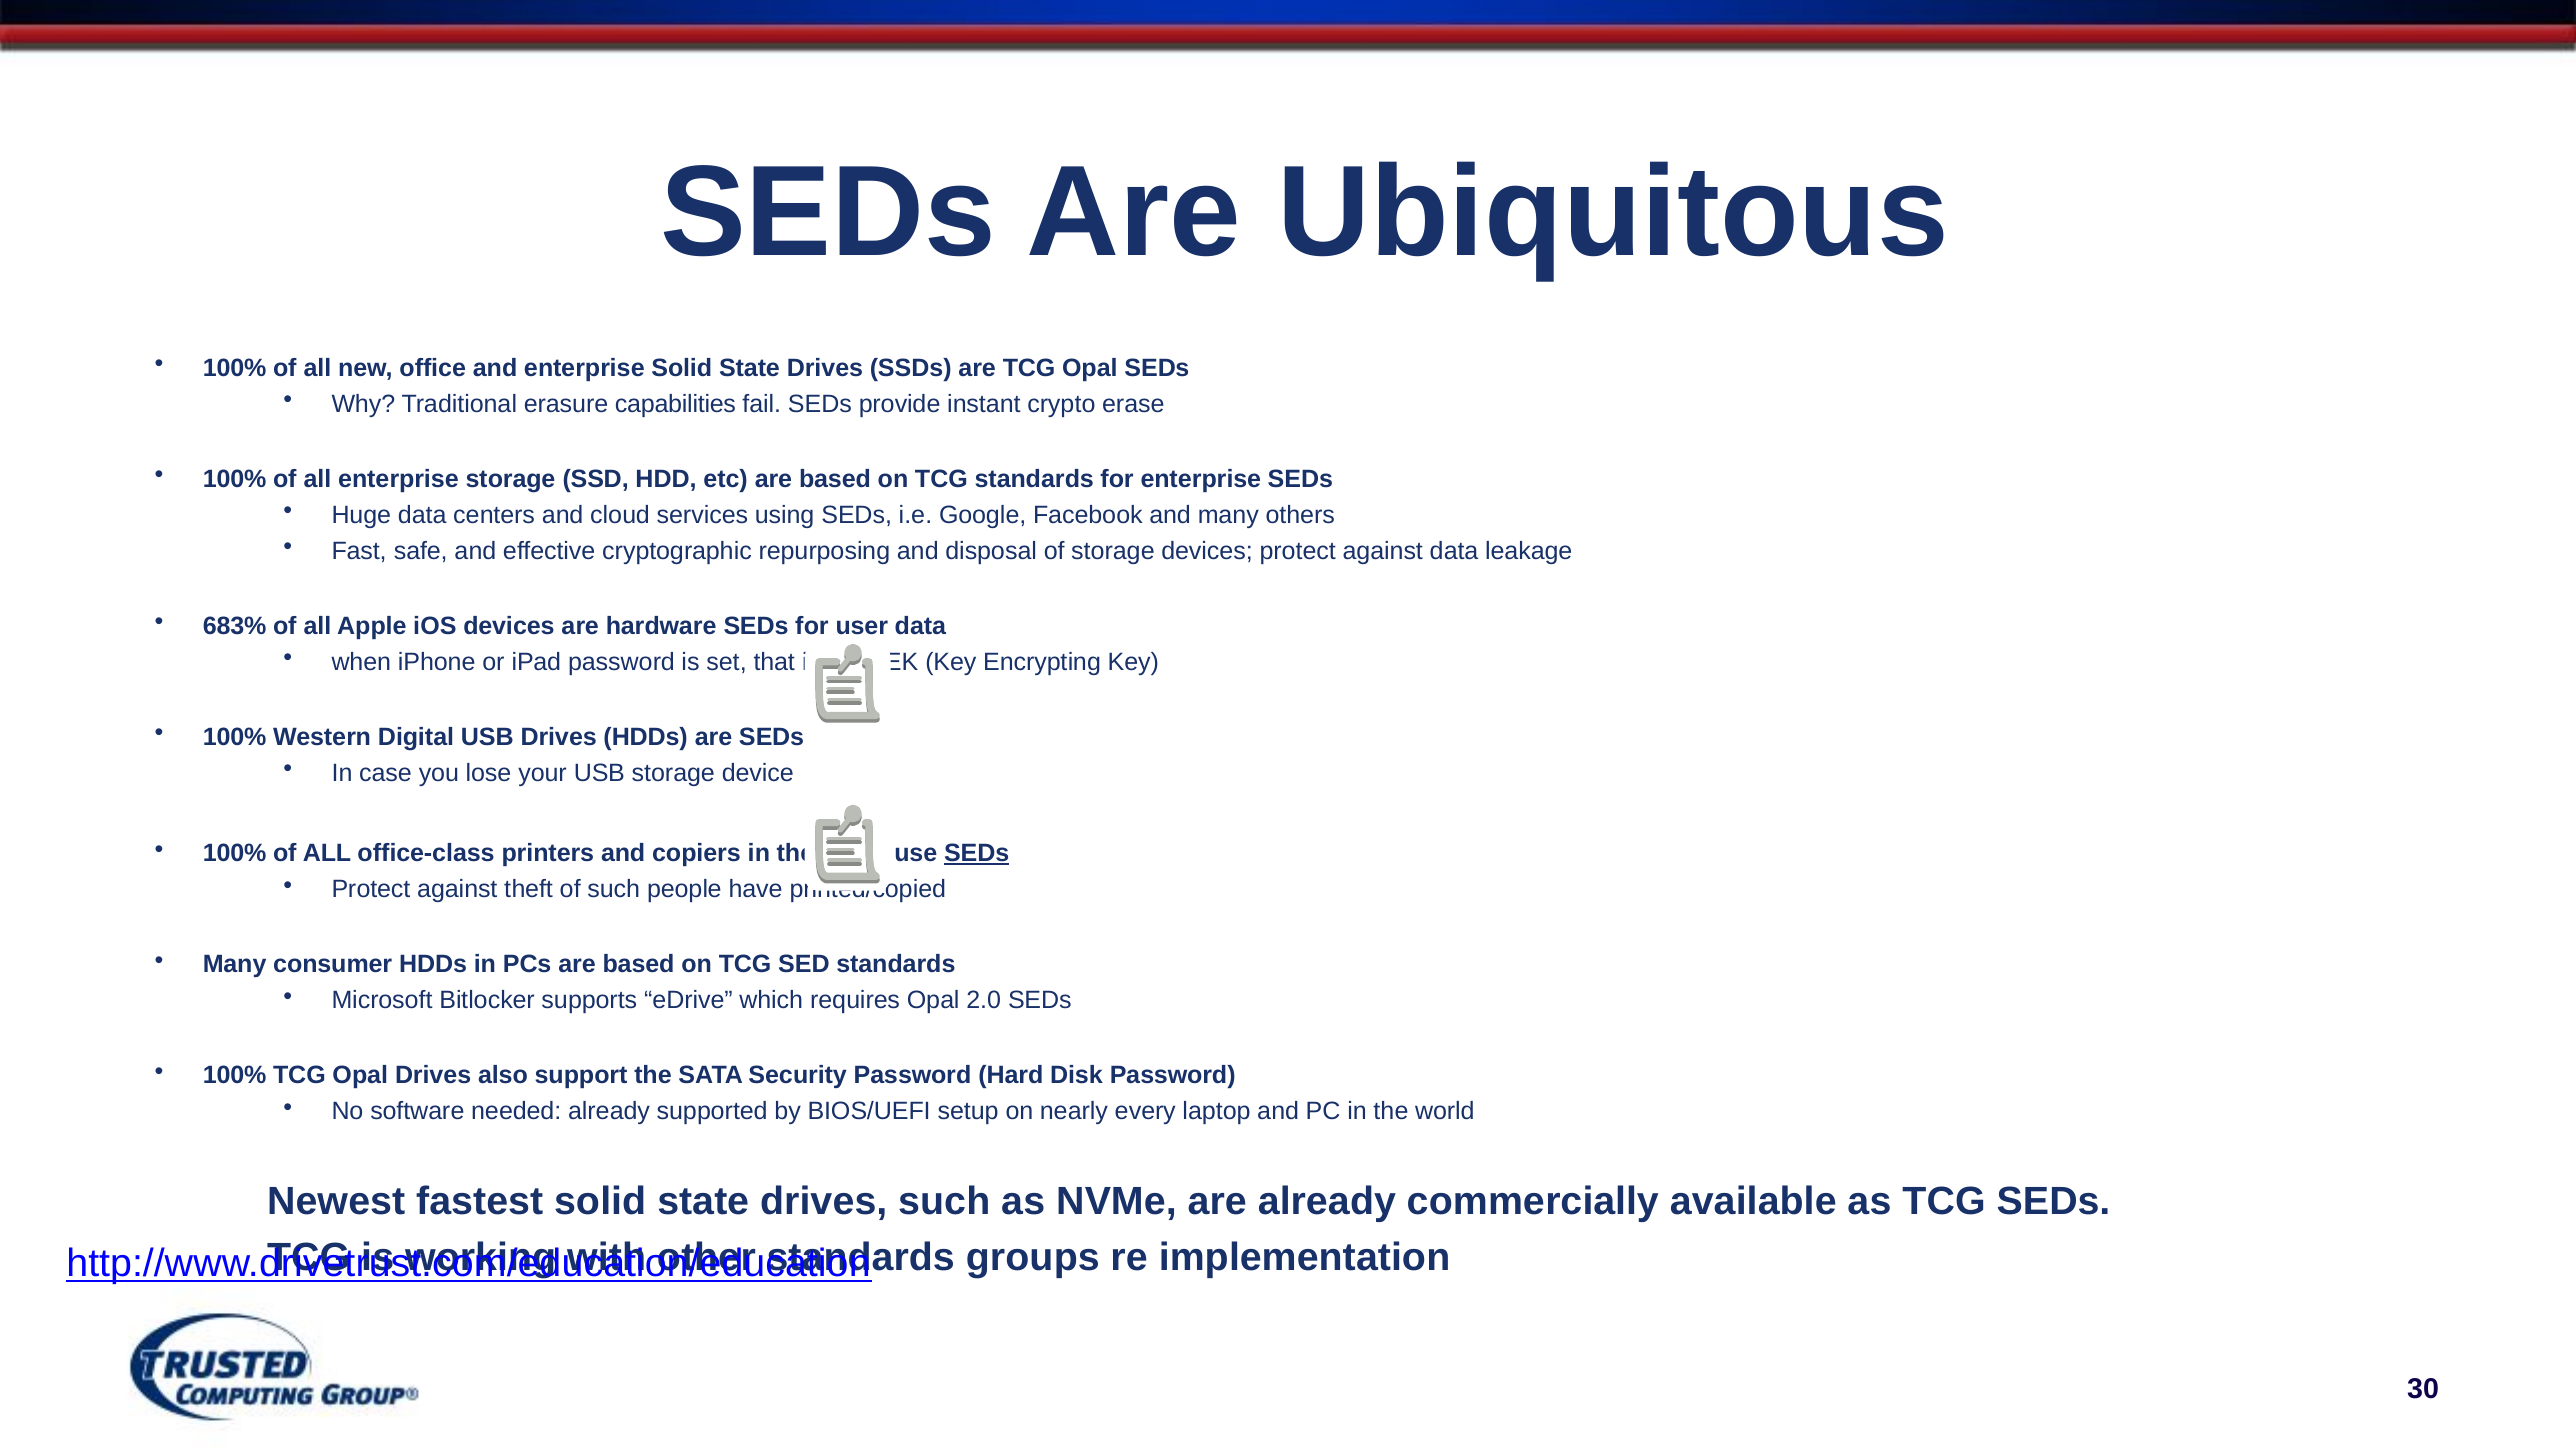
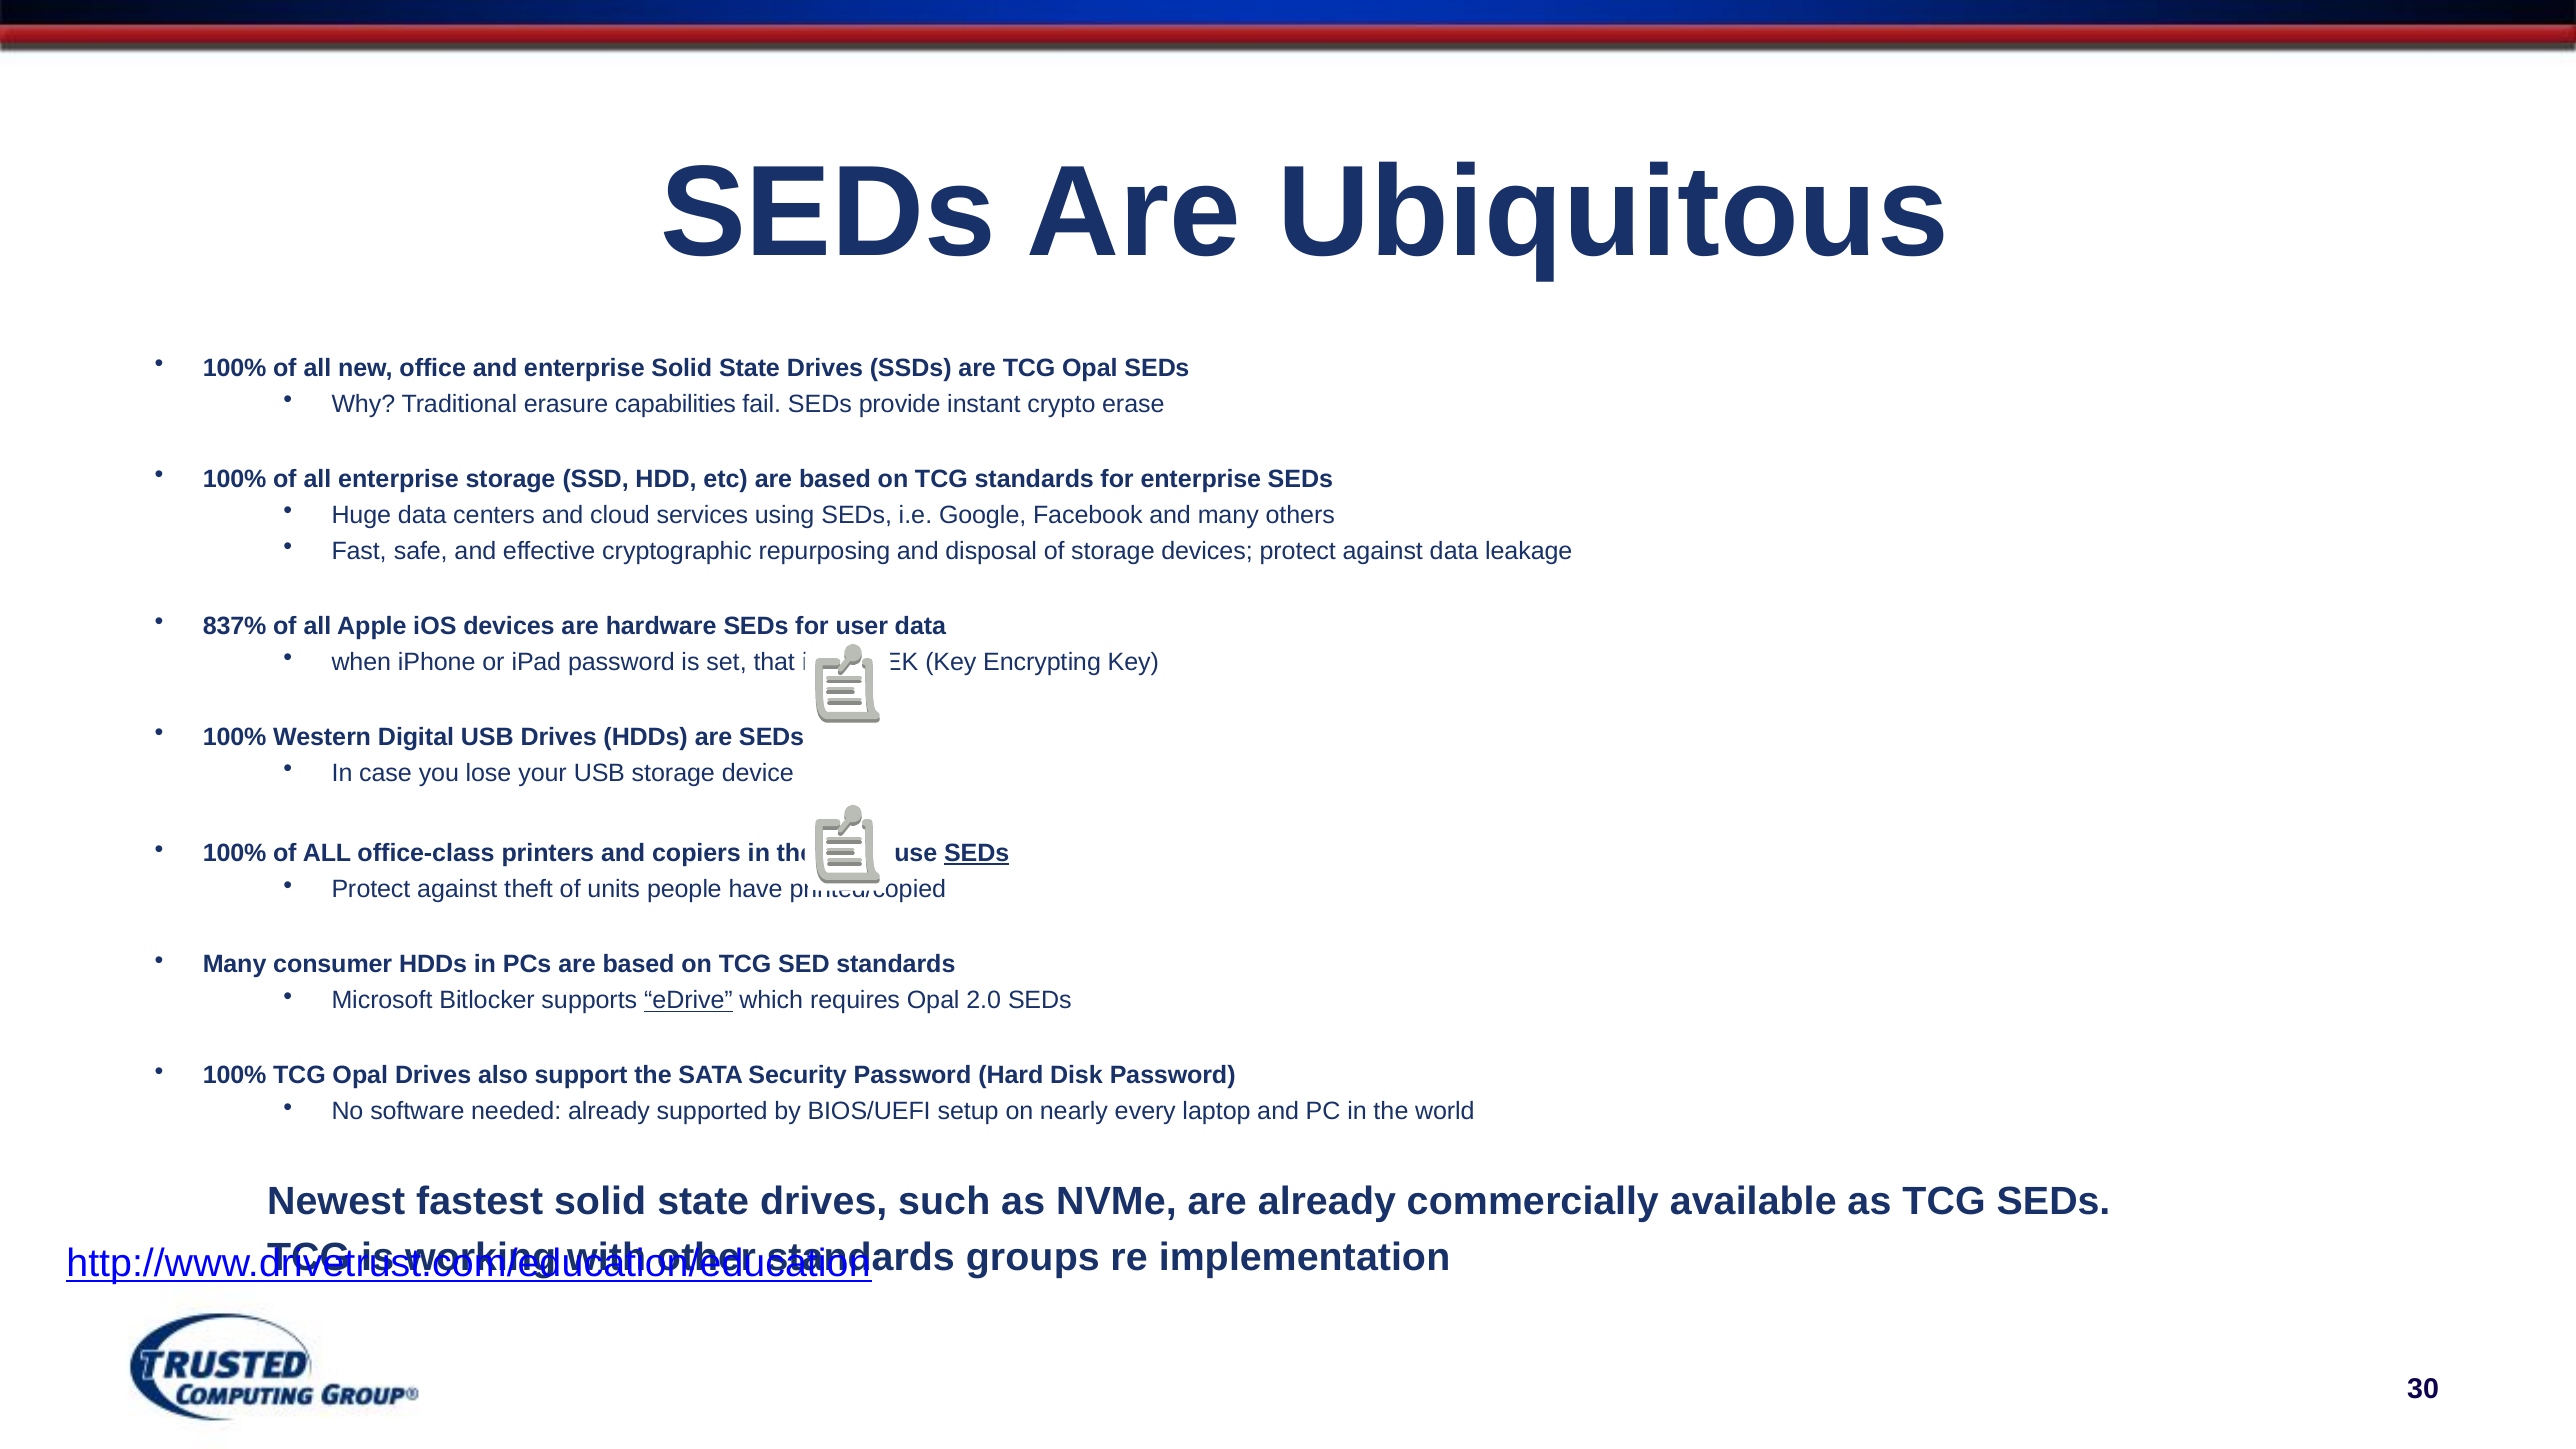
683%: 683% -> 837%
of such: such -> units
eDrive underline: none -> present
